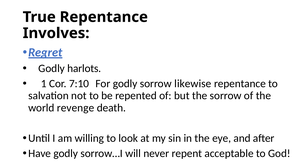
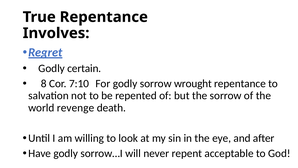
harlots: harlots -> certain
1: 1 -> 8
likewise: likewise -> wrought
